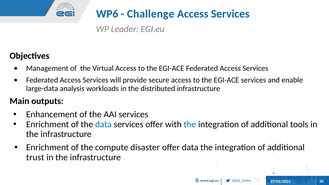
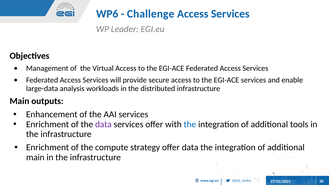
data at (103, 124) colour: blue -> purple
disaster: disaster -> strategy
trust at (35, 157): trust -> main
